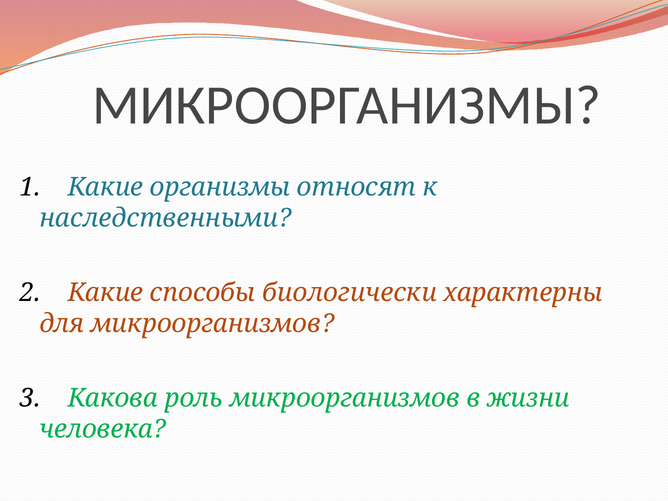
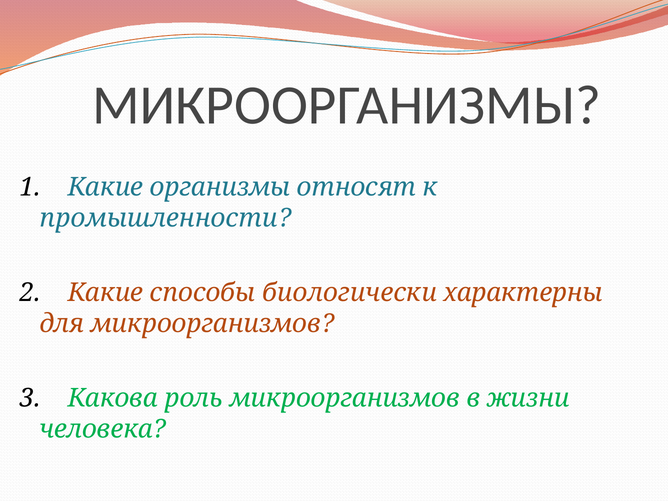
наследственными: наследственными -> промышленности
